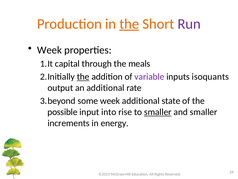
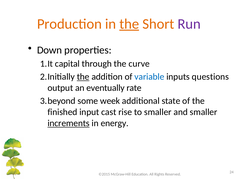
Week at (49, 50): Week -> Down
meals: meals -> curve
variable colour: purple -> blue
isoquants: isoquants -> questions
an additional: additional -> eventually
possible: possible -> finished
into: into -> cast
smaller at (158, 112) underline: present -> none
increments underline: none -> present
